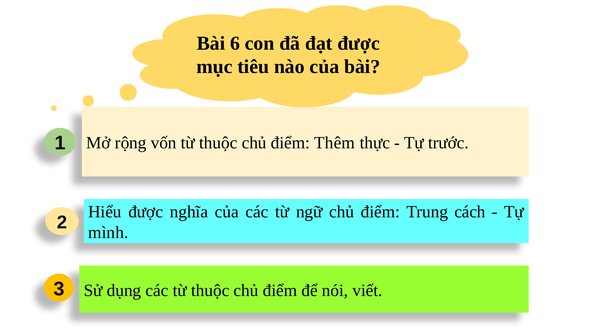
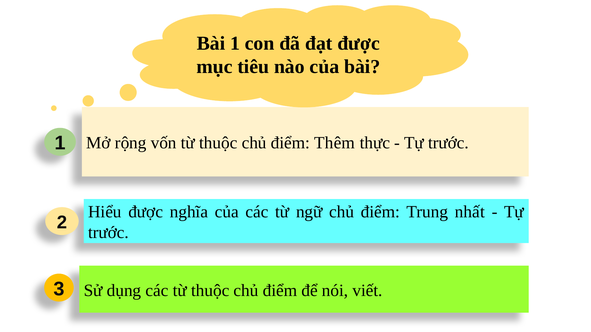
Bài 6: 6 -> 1
cách: cách -> nhất
mình at (108, 233): mình -> trước
